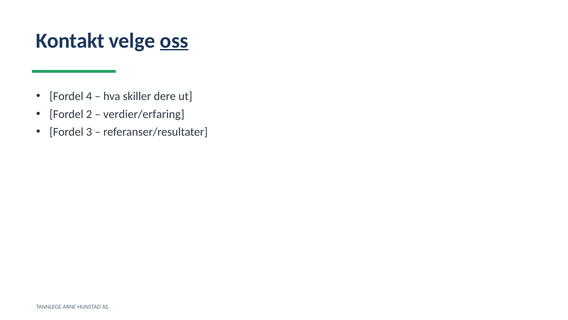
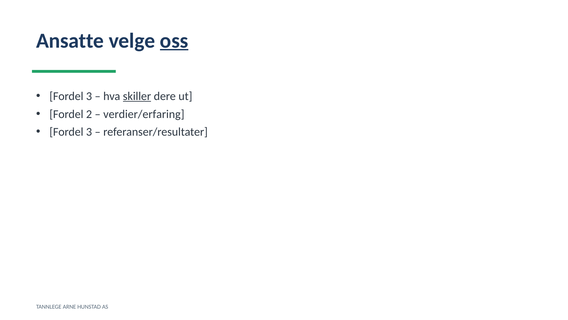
Kontakt: Kontakt -> Ansatte
4 at (89, 96): 4 -> 3
skiller underline: none -> present
